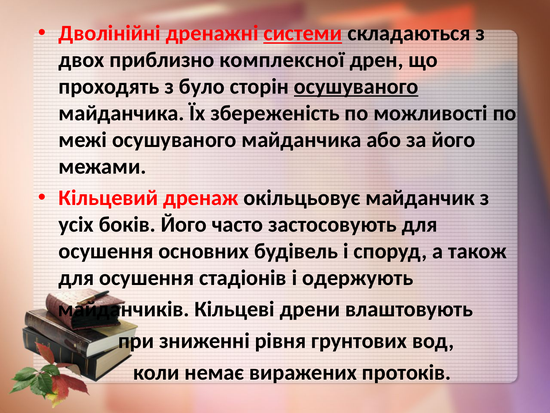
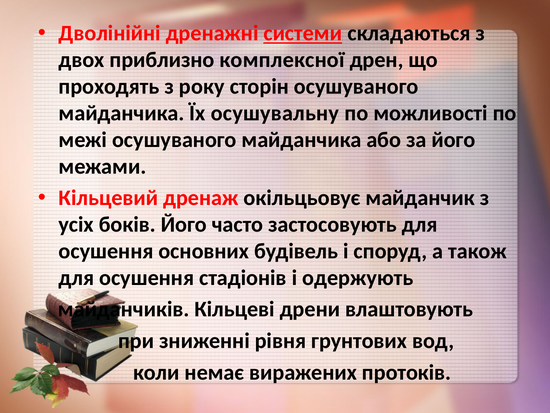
було: було -> року
осушуваного at (356, 86) underline: present -> none
збереженість: збереженість -> осушувальну
